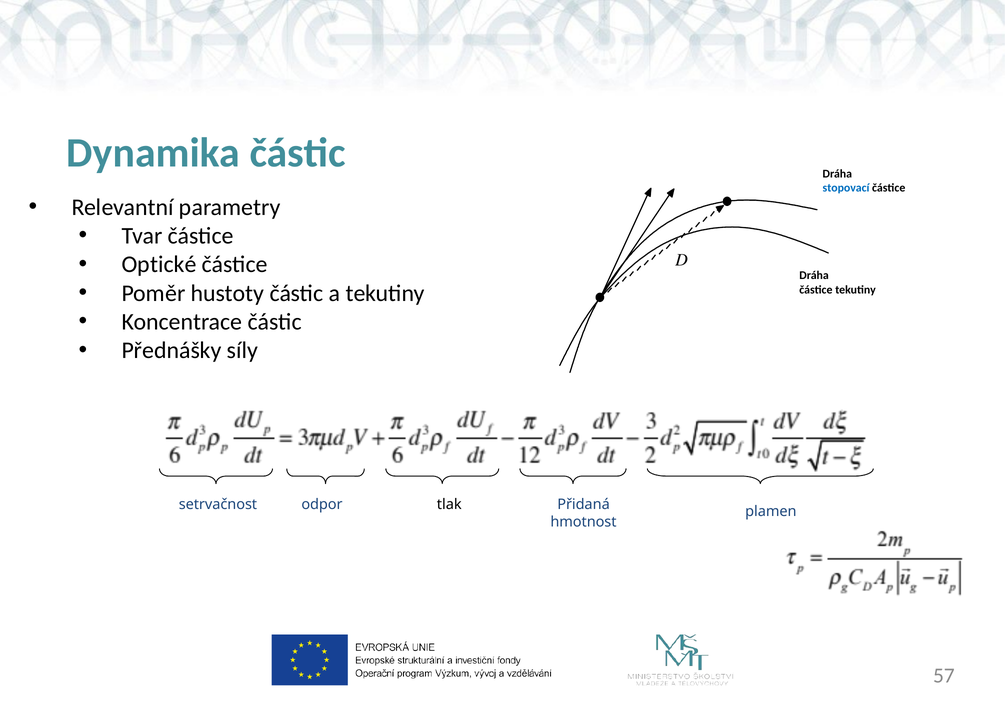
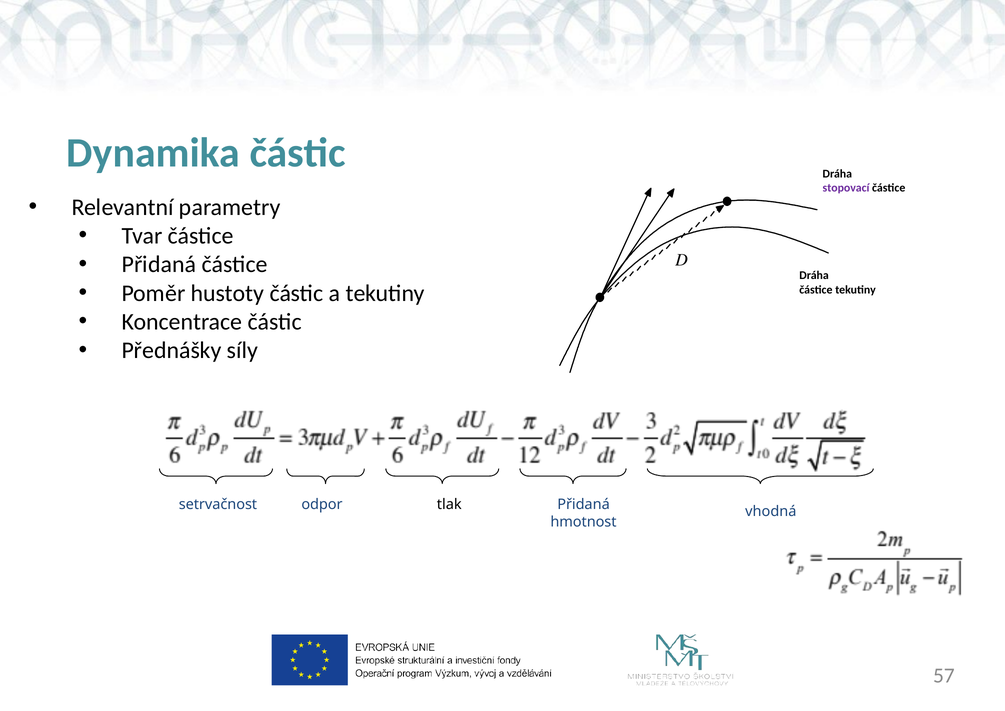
stopovací colour: blue -> purple
Optické at (159, 265): Optické -> Přidaná
plamen: plamen -> vhodná
